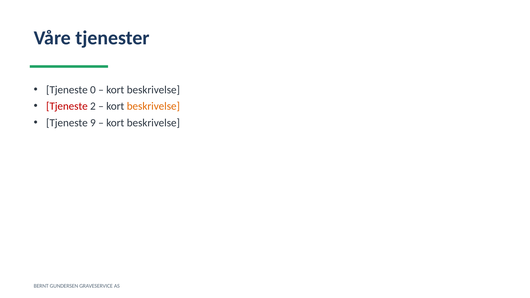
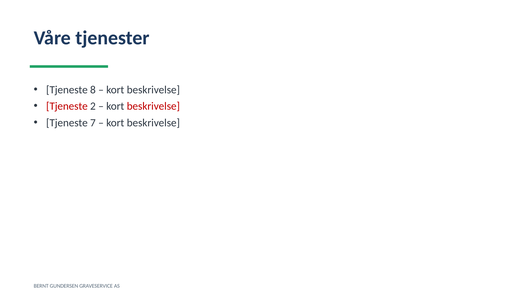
0: 0 -> 8
beskrivelse at (153, 106) colour: orange -> red
9: 9 -> 7
